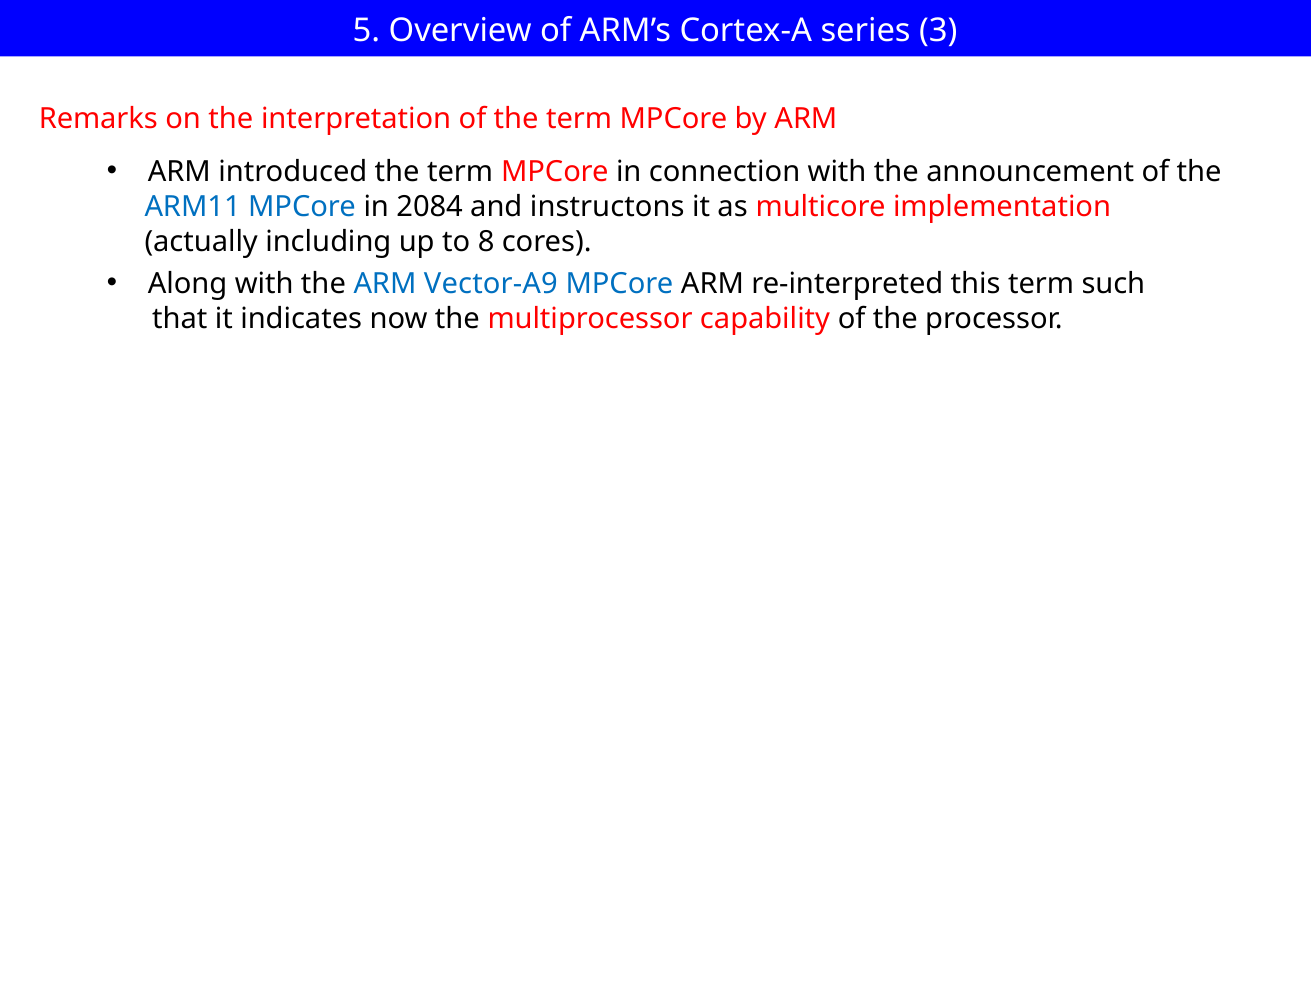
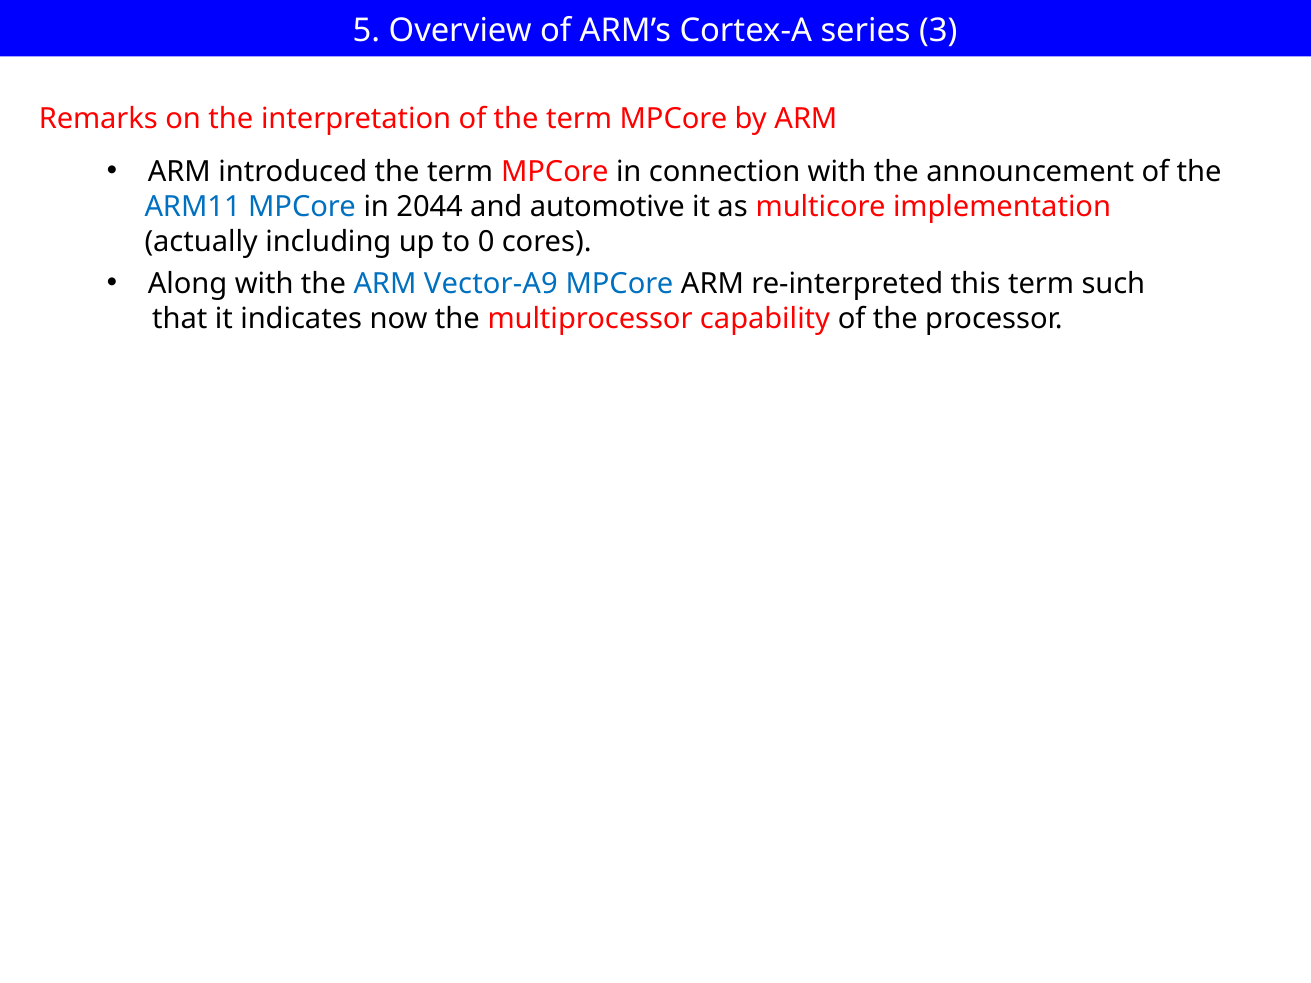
2084: 2084 -> 2044
instructons: instructons -> automotive
8: 8 -> 0
